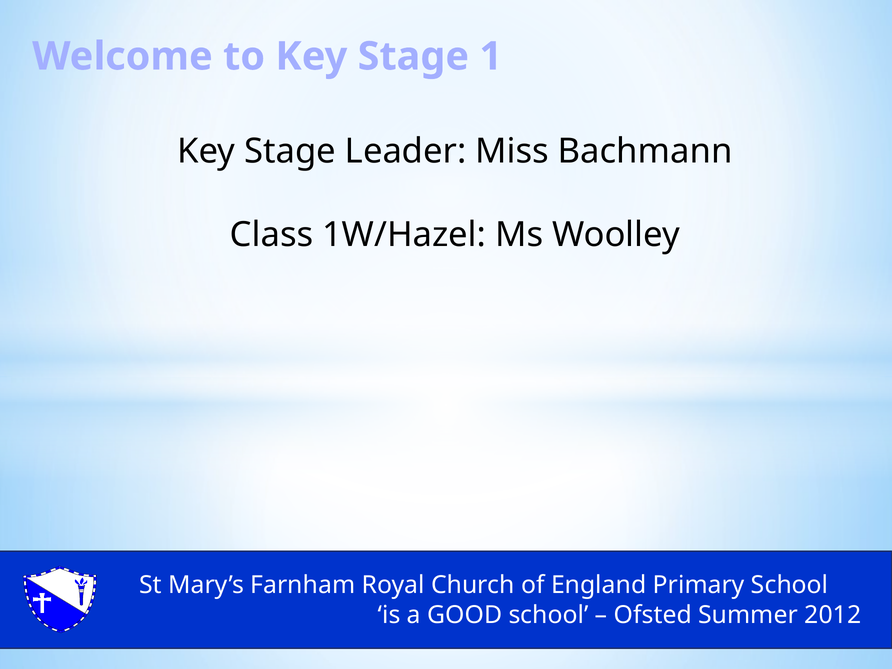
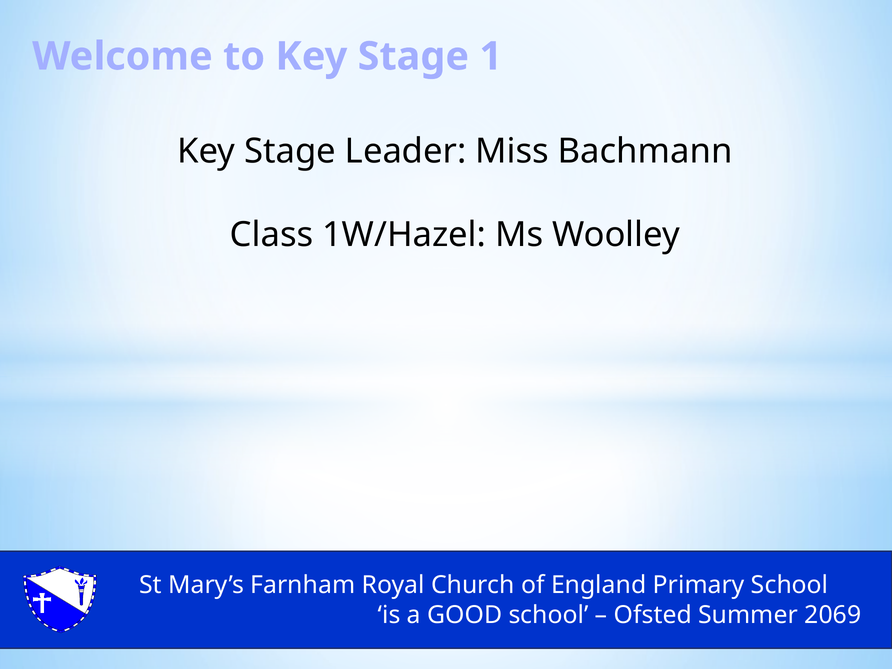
2012: 2012 -> 2069
